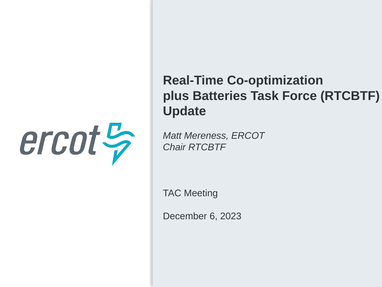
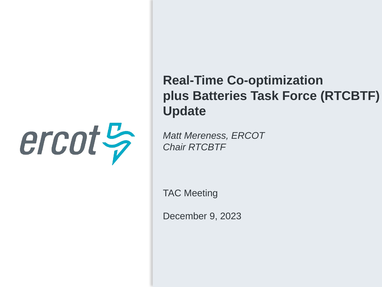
6: 6 -> 9
